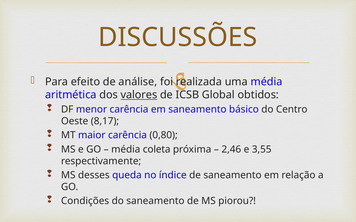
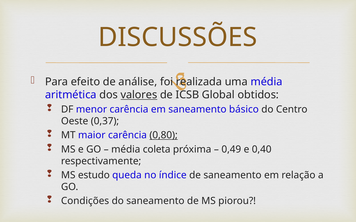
8,17: 8,17 -> 0,37
0,80 underline: none -> present
2,46: 2,46 -> 0,49
3,55: 3,55 -> 0,40
desses: desses -> estudo
